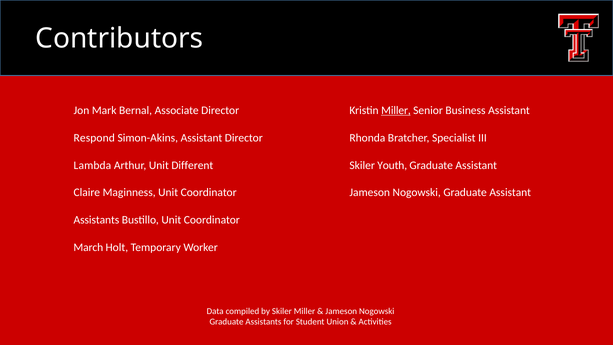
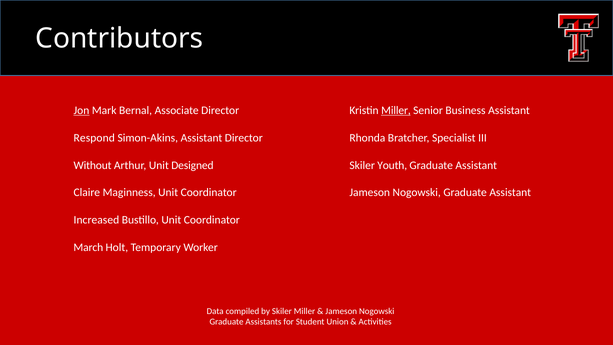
Jon underline: none -> present
Lambda: Lambda -> Without
Different: Different -> Designed
Assistants at (96, 220): Assistants -> Increased
